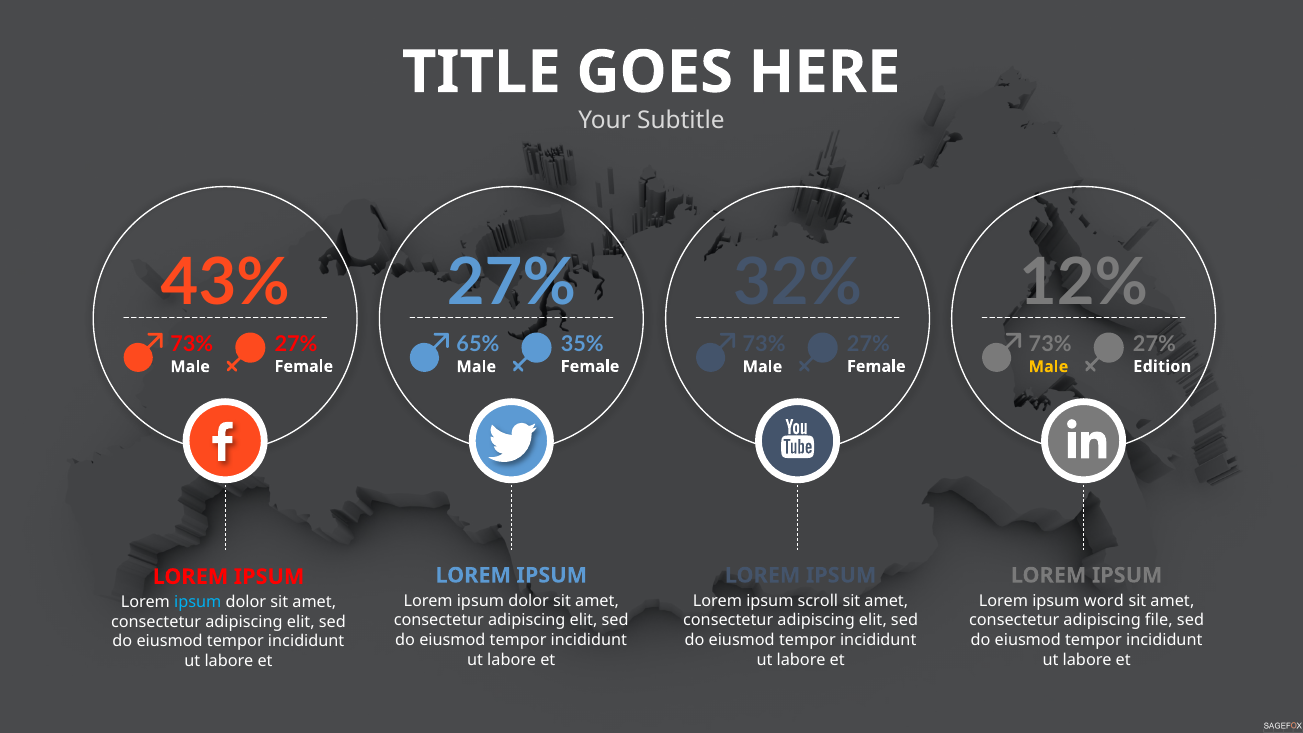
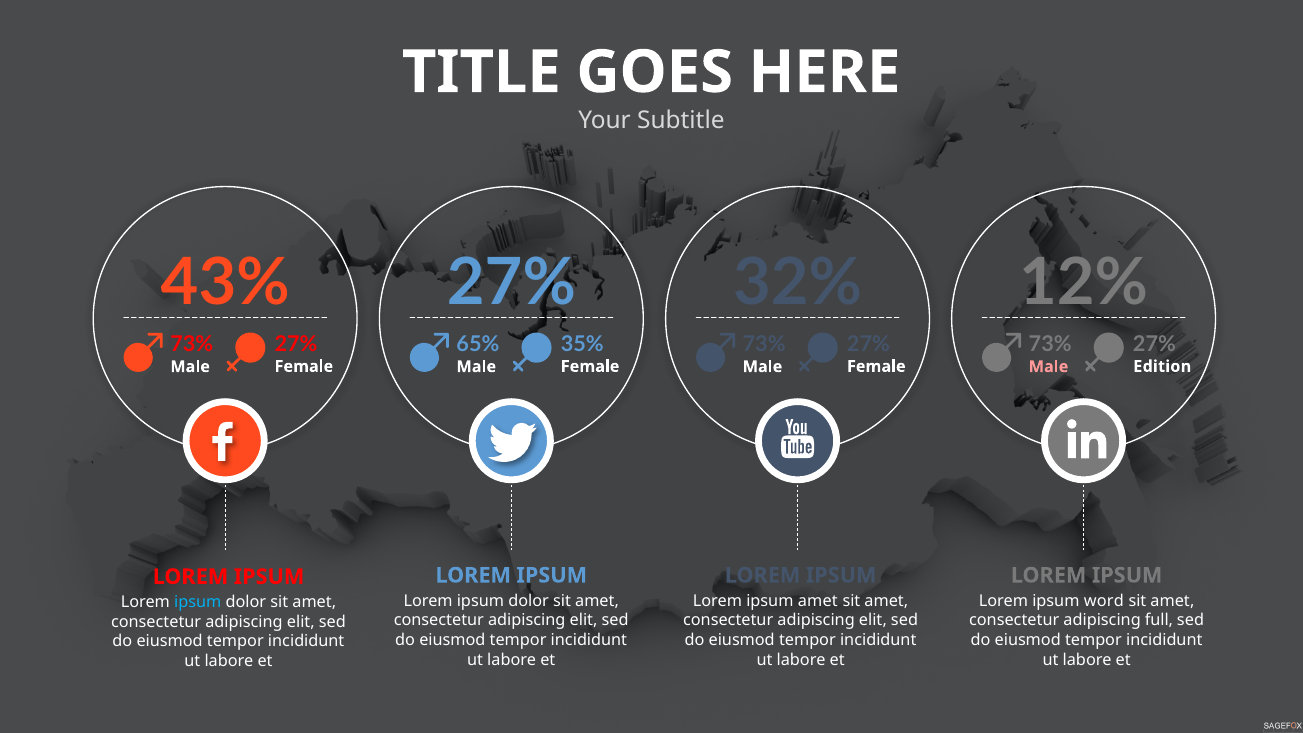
Male at (1049, 367) colour: yellow -> pink
ipsum scroll: scroll -> amet
file: file -> full
